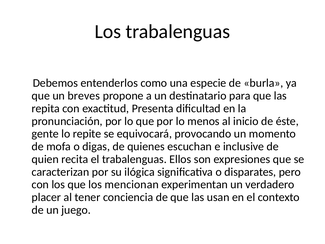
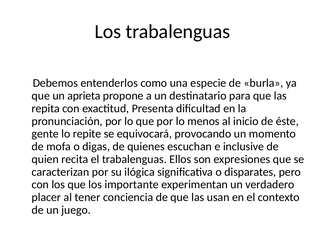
breves: breves -> aprieta
mencionan: mencionan -> importante
